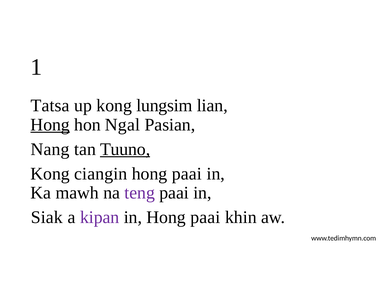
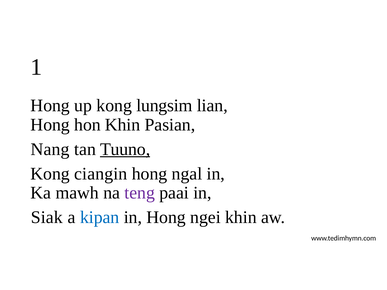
Tatsa at (50, 106): Tatsa -> Hong
Hong at (50, 125) underline: present -> none
hon Ngal: Ngal -> Khin
paai at (187, 174): paai -> ngal
kipan colour: purple -> blue
in Hong paai: paai -> ngei
